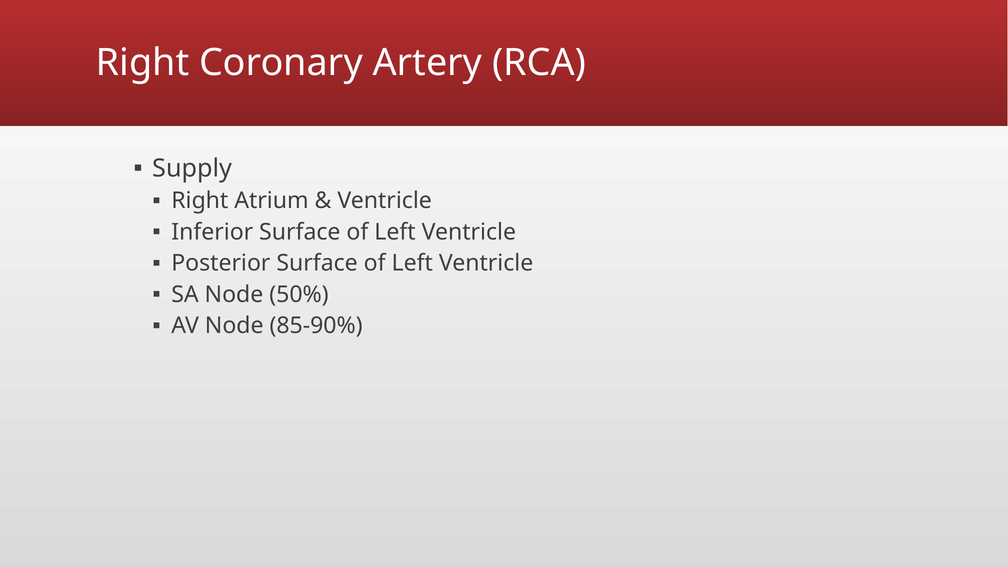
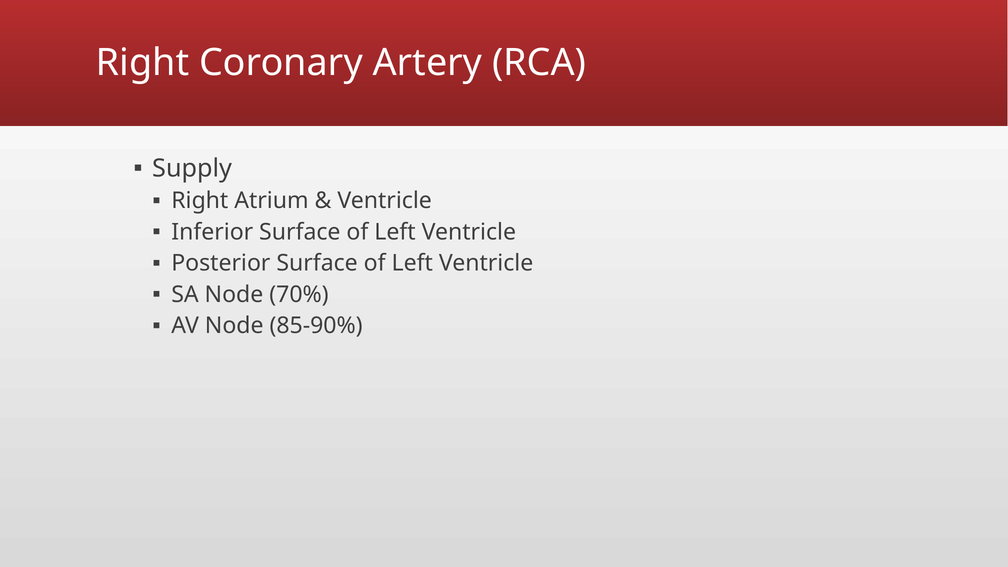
50%: 50% -> 70%
